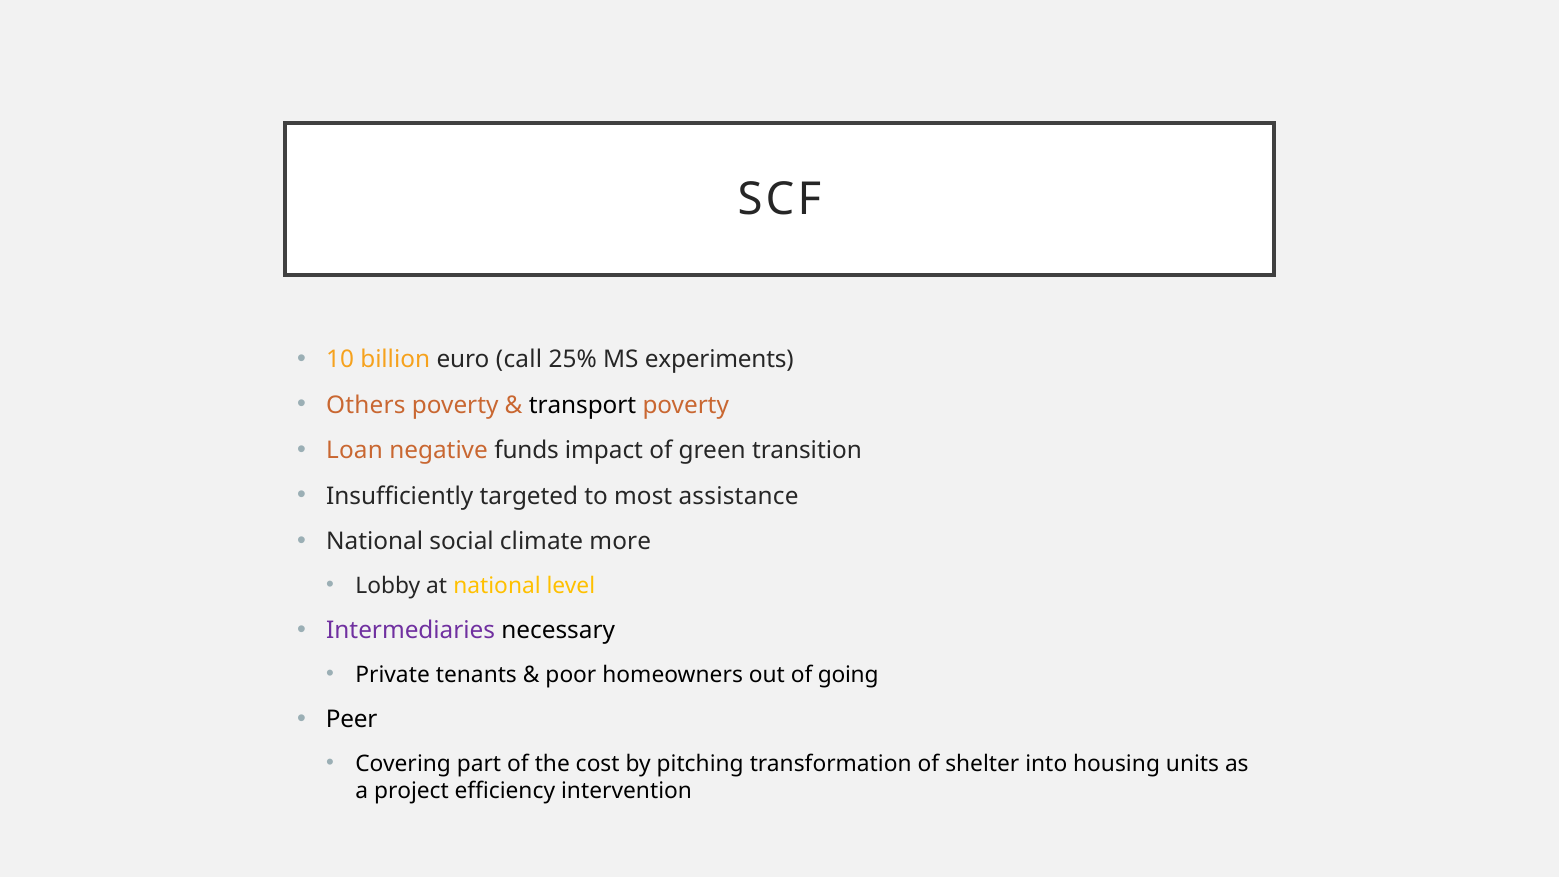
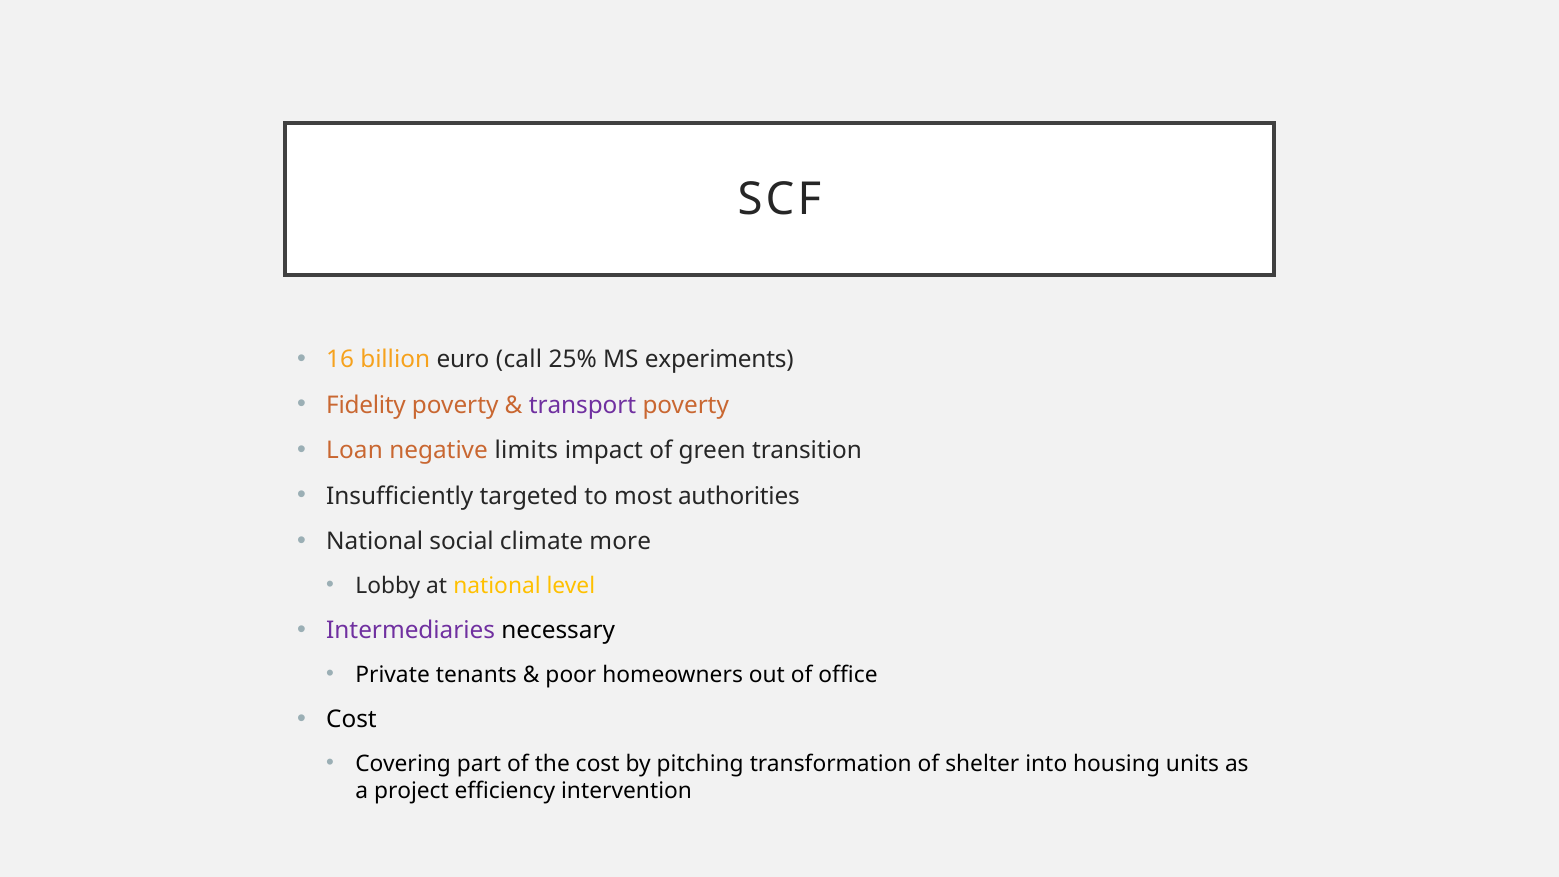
10: 10 -> 16
Others: Others -> Fidelity
transport colour: black -> purple
funds: funds -> limits
assistance: assistance -> authorities
going: going -> office
Peer at (352, 719): Peer -> Cost
